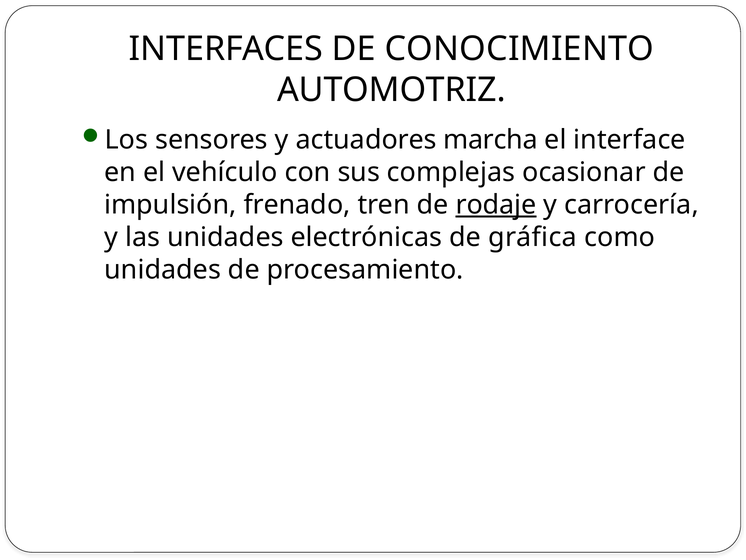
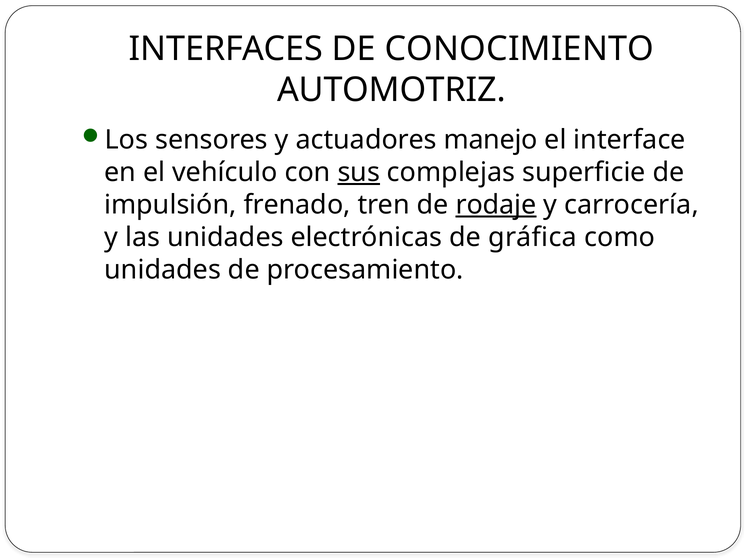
marcha: marcha -> manejo
sus underline: none -> present
ocasionar: ocasionar -> superficie
